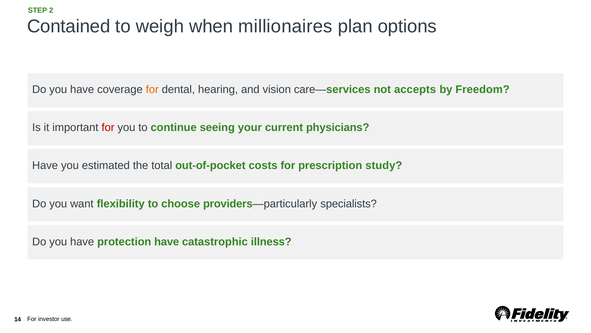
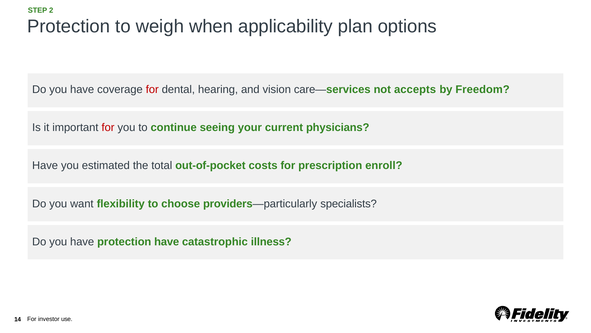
Contained at (69, 26): Contained -> Protection
millionaires: millionaires -> applicability
for at (152, 89) colour: orange -> red
study: study -> enroll
